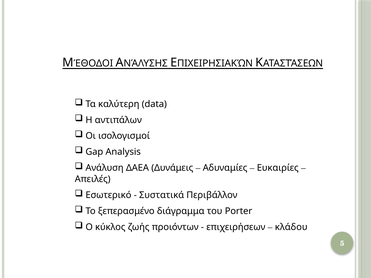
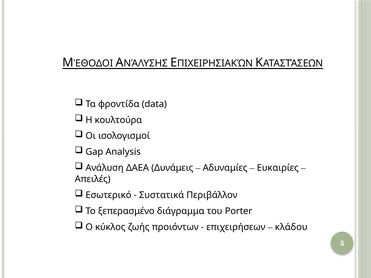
καλύτερη: καλύτερη -> φροντίδα
αντιπάλων: αντιπάλων -> κουλτούρα
